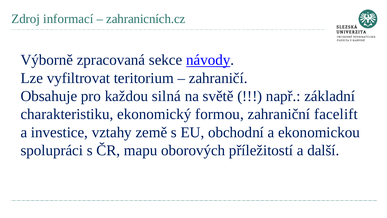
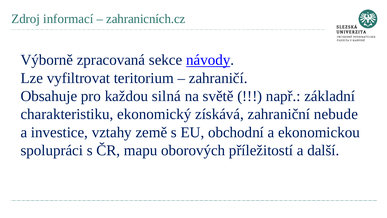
formou: formou -> získává
facelift: facelift -> nebude
